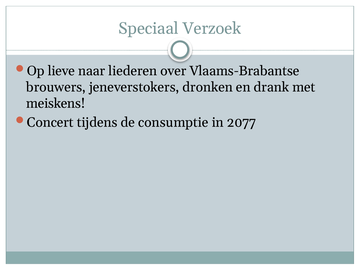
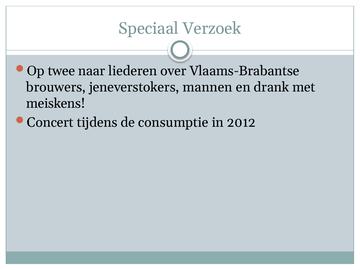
lieve: lieve -> twee
dronken: dronken -> mannen
2077: 2077 -> 2012
